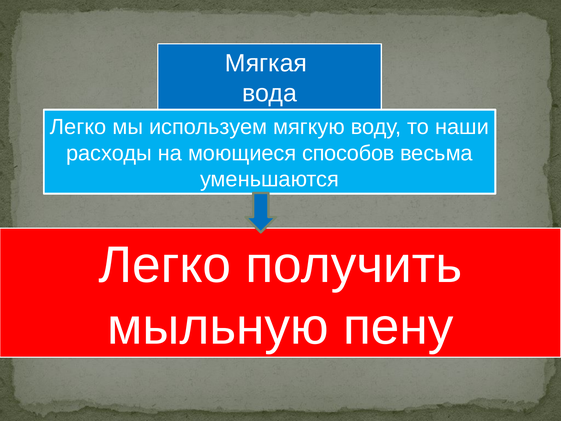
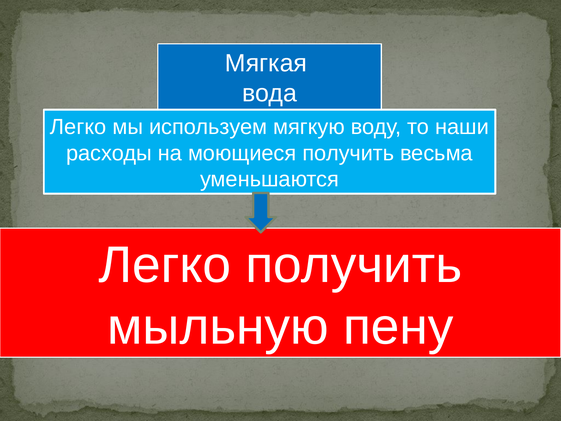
моющиеся способов: способов -> получить
